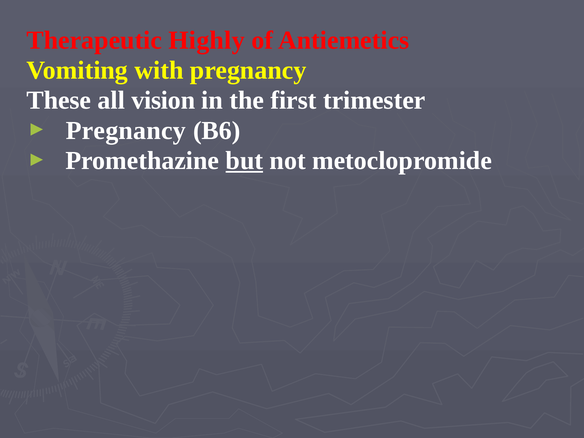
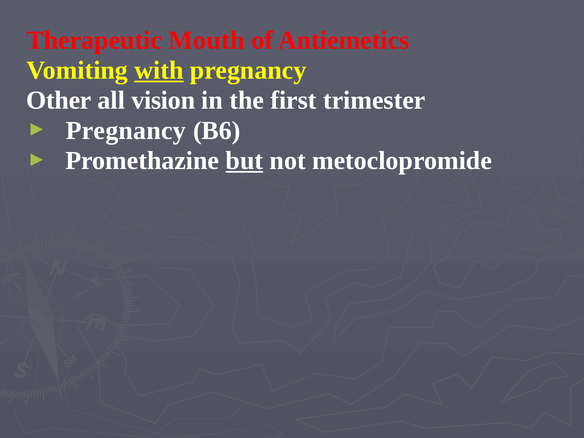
Highly: Highly -> Mouth
with underline: none -> present
These: These -> Other
